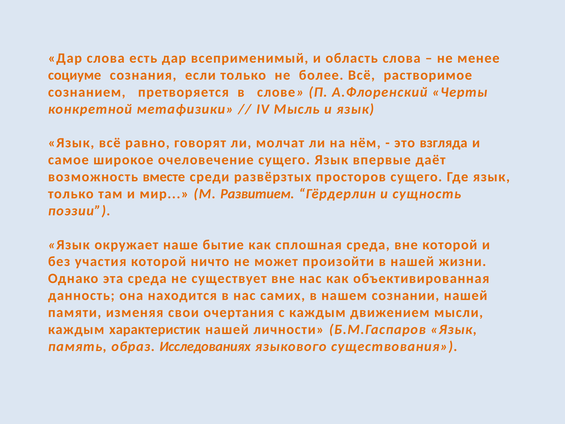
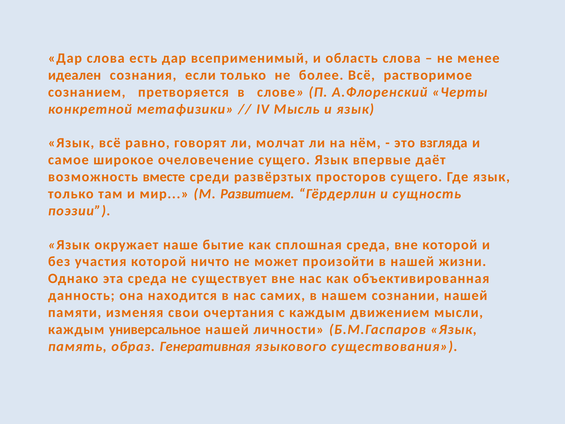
социуме: социуме -> идеален
характеристик: характеристик -> универсальное
Исследованиях: Исследованиях -> Генеративная
